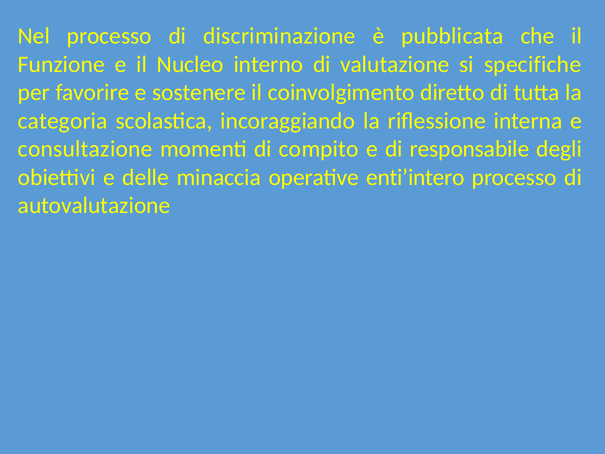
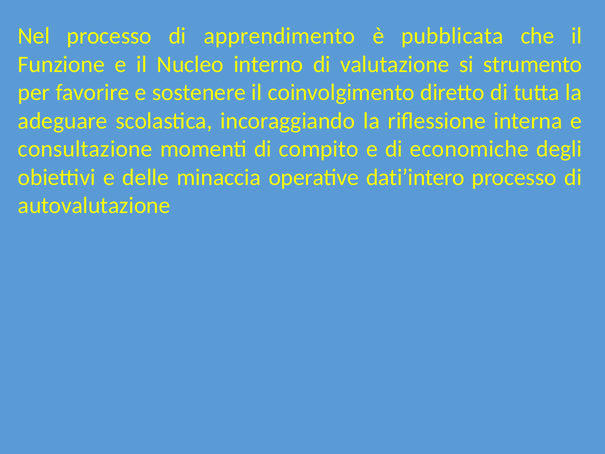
discriminazione: discriminazione -> apprendimento
specifiche: specifiche -> strumento
categoria: categoria -> adeguare
responsabile: responsabile -> economiche
enti’intero: enti’intero -> dati’intero
